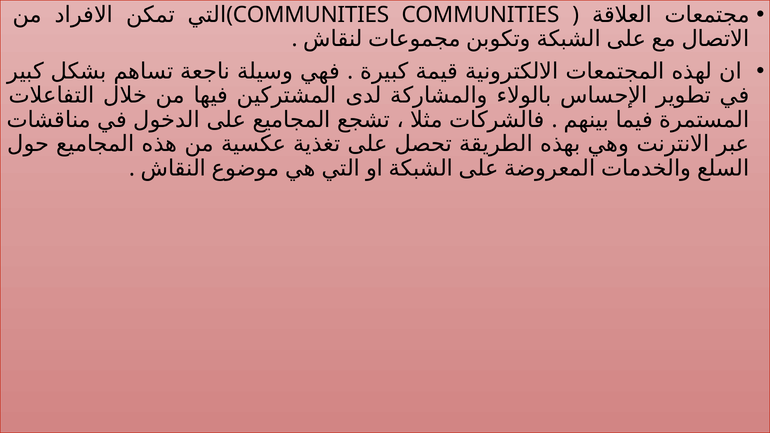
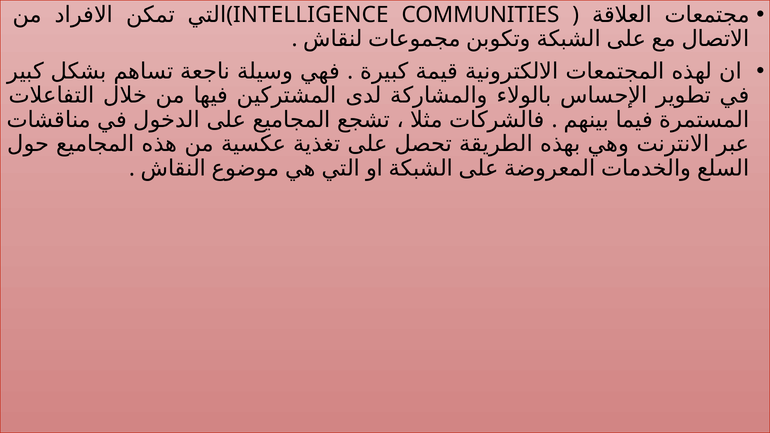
COMMUNITIES at (311, 15): COMMUNITIES -> INTELLIGENCE
